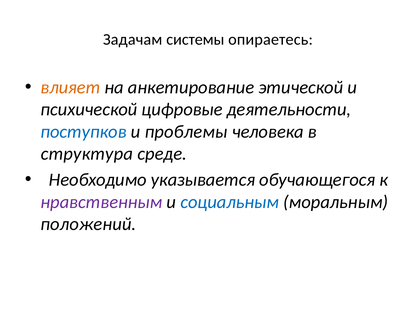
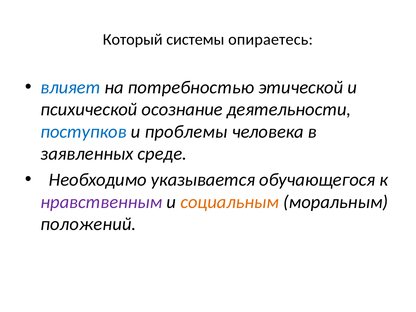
Задачам: Задачам -> Который
влияет colour: orange -> blue
анкетирование: анкетирование -> потребностью
цифровые: цифровые -> осознание
структура: структура -> заявленных
социальным colour: blue -> orange
